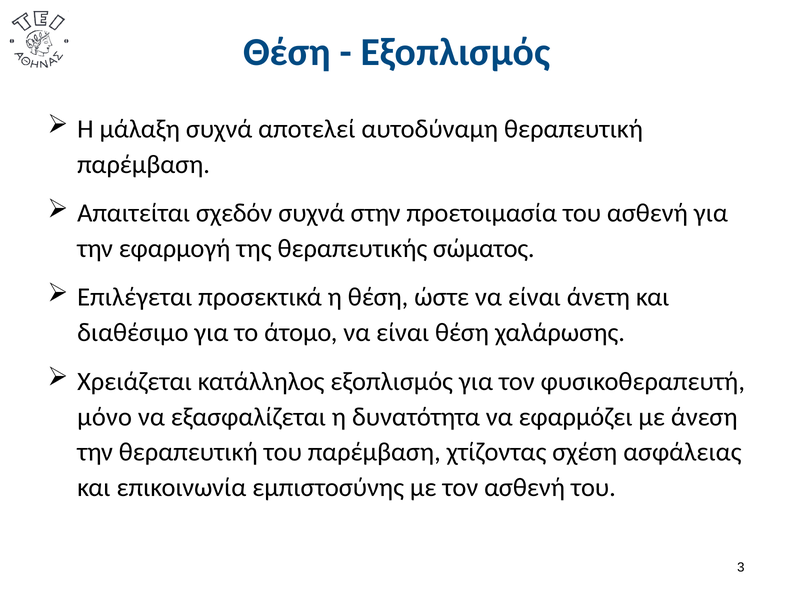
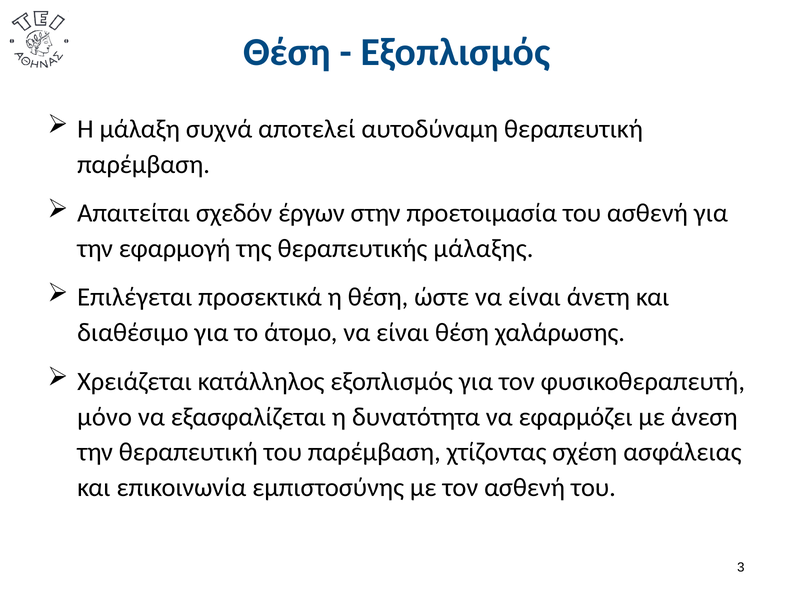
σχεδόν συχνά: συχνά -> έργων
σώματος: σώματος -> μάλαξης
